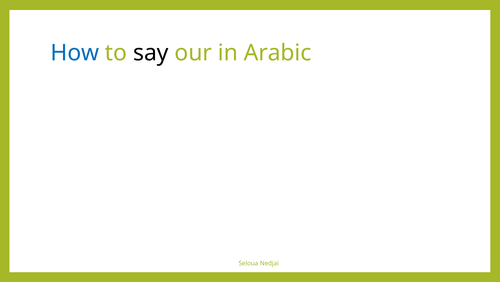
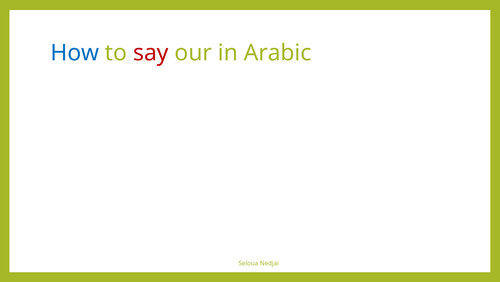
say colour: black -> red
